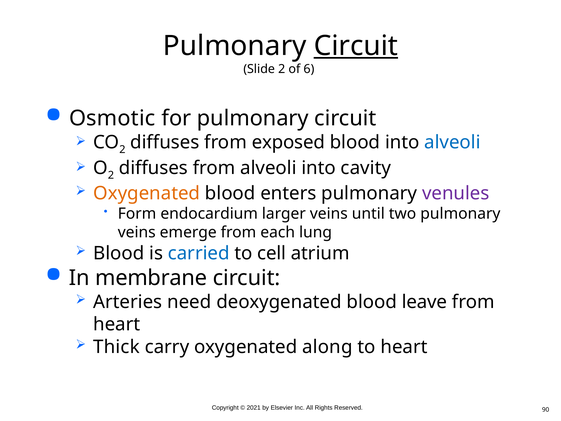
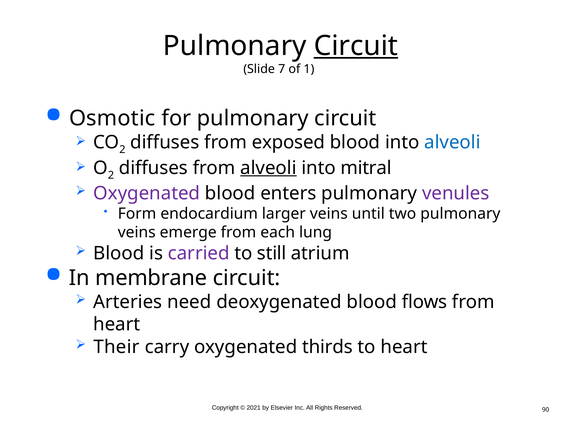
Slide 2: 2 -> 7
6: 6 -> 1
alveoli at (268, 168) underline: none -> present
cavity: cavity -> mitral
Oxygenated at (147, 193) colour: orange -> purple
carried colour: blue -> purple
cell: cell -> still
leave: leave -> flows
Thick: Thick -> Their
along: along -> thirds
